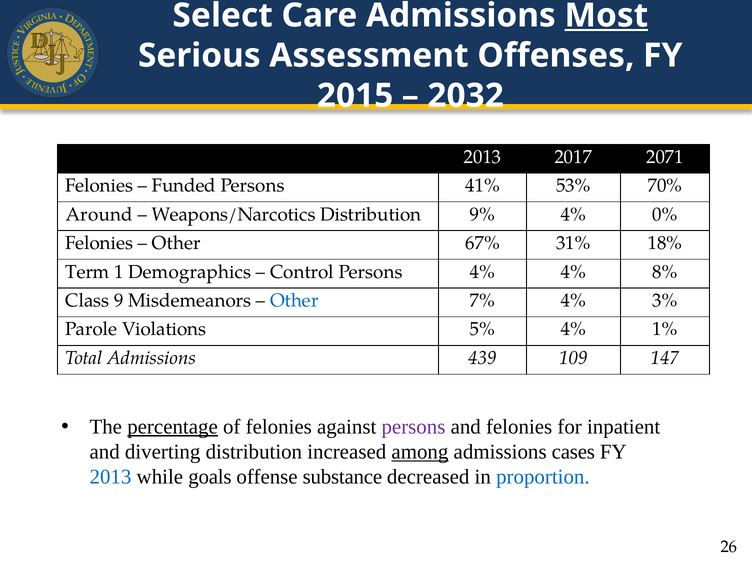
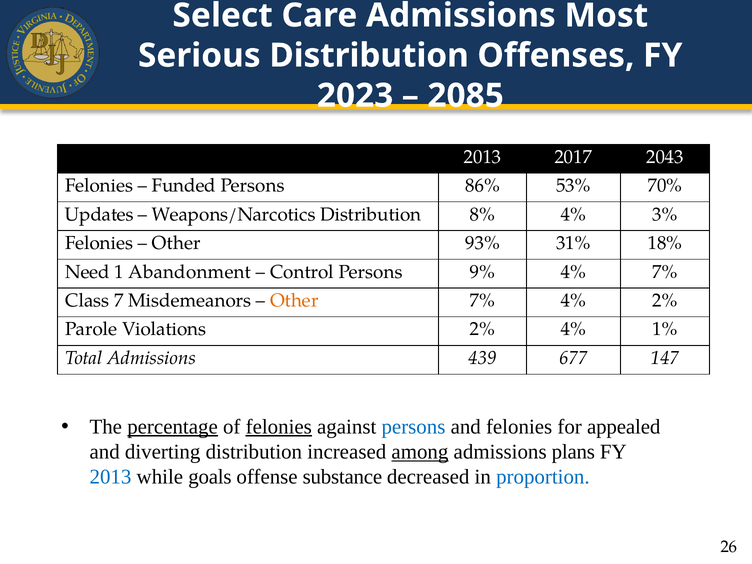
Most underline: present -> none
Serious Assessment: Assessment -> Distribution
2015: 2015 -> 2023
2032: 2032 -> 2085
2071: 2071 -> 2043
41%: 41% -> 86%
Around: Around -> Updates
9%: 9% -> 8%
0%: 0% -> 3%
67%: 67% -> 93%
Term: Term -> Need
Demographics: Demographics -> Abandonment
Persons 4%: 4% -> 9%
4% 8%: 8% -> 7%
9: 9 -> 7
Other at (294, 301) colour: blue -> orange
4% 3%: 3% -> 2%
Violations 5%: 5% -> 2%
109: 109 -> 677
felonies at (279, 427) underline: none -> present
persons at (413, 427) colour: purple -> blue
inpatient: inpatient -> appealed
cases: cases -> plans
